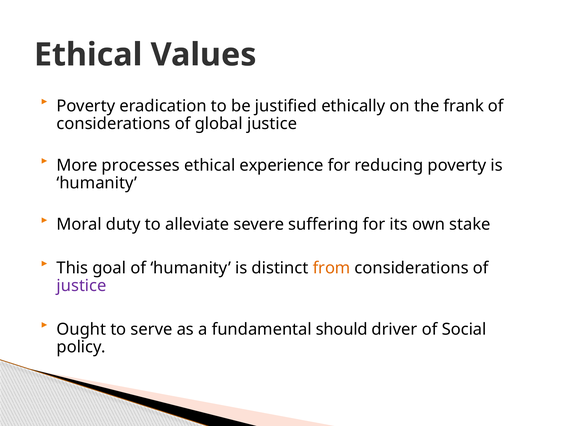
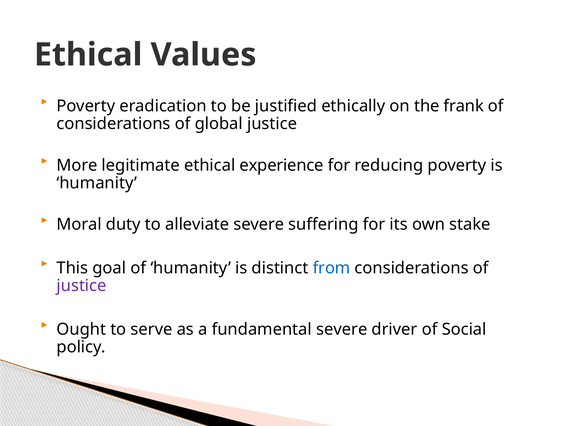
processes: processes -> legitimate
from colour: orange -> blue
fundamental should: should -> severe
